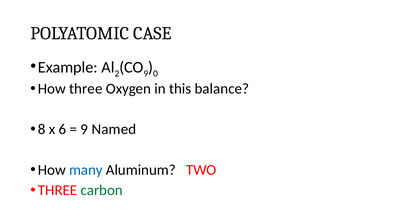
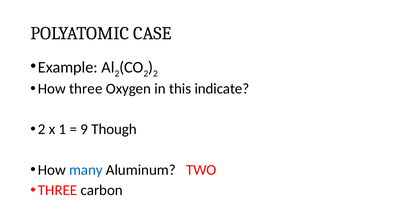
9 at (146, 74): 9 -> 2
0 at (155, 74): 0 -> 2
balance: balance -> indicate
8 at (42, 130): 8 -> 2
6: 6 -> 1
Named: Named -> Though
carbon colour: green -> black
